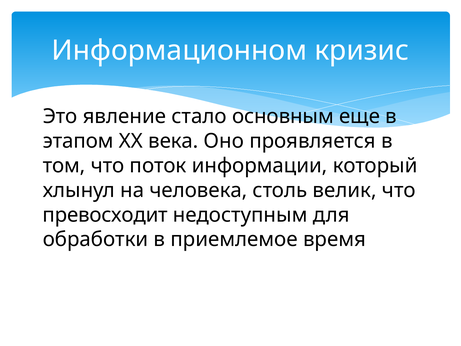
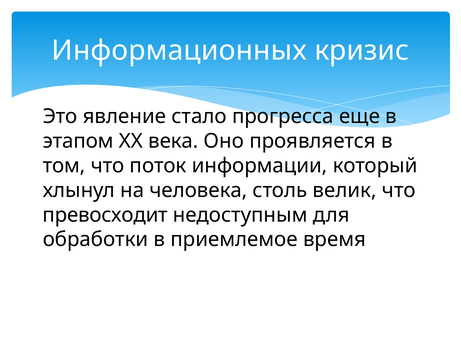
Информационном: Информационном -> Информационных
основным: основным -> прогресса
